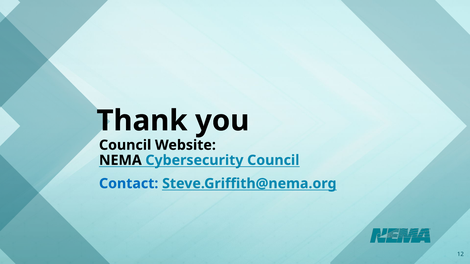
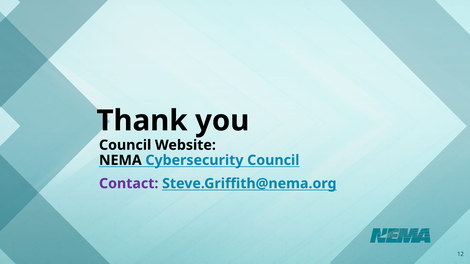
Contact colour: blue -> purple
